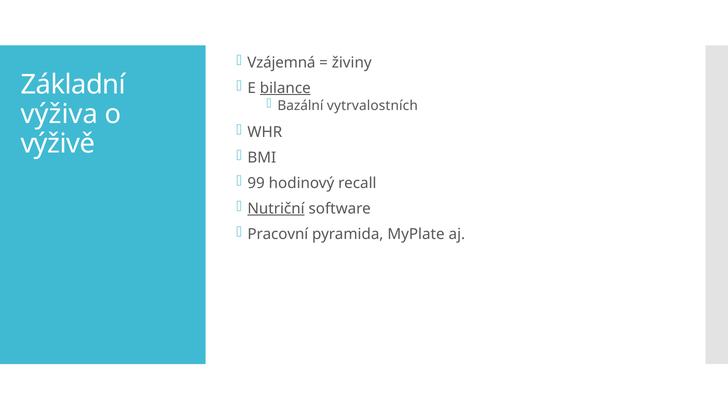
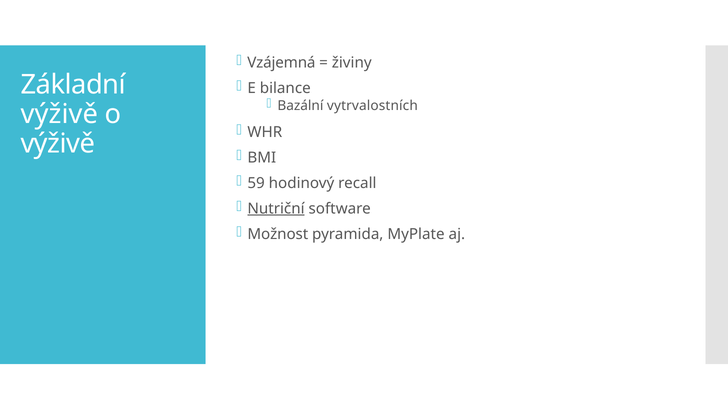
bilance underline: present -> none
výživa at (59, 114): výživa -> výživě
99: 99 -> 59
Pracovní: Pracovní -> Možnost
